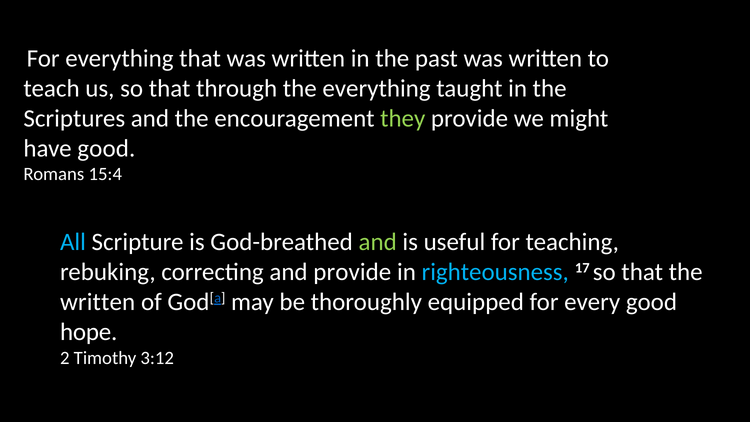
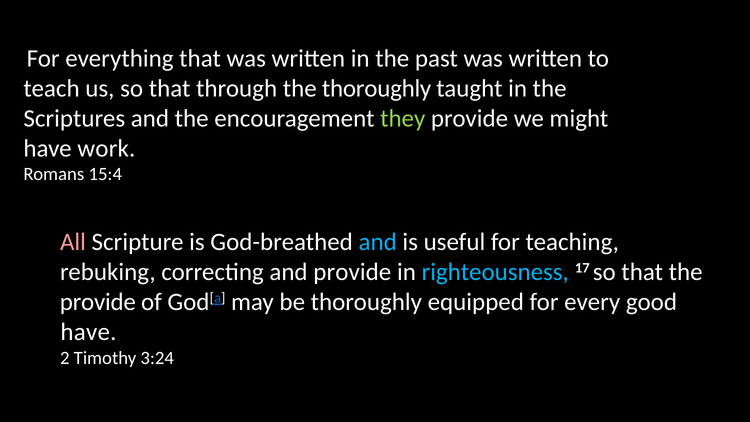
the everything: everything -> thoroughly
have good: good -> work
All colour: light blue -> pink
and at (378, 242) colour: light green -> light blue
written at (98, 302): written -> provide
hope at (89, 332): hope -> have
3:12: 3:12 -> 3:24
